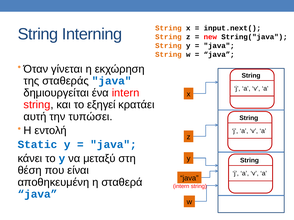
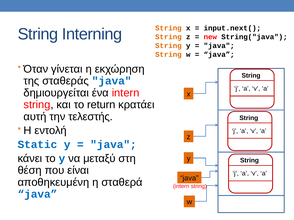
εξηγεί: εξηγεί -> return
τυπώσει: τυπώσει -> τελεστής
